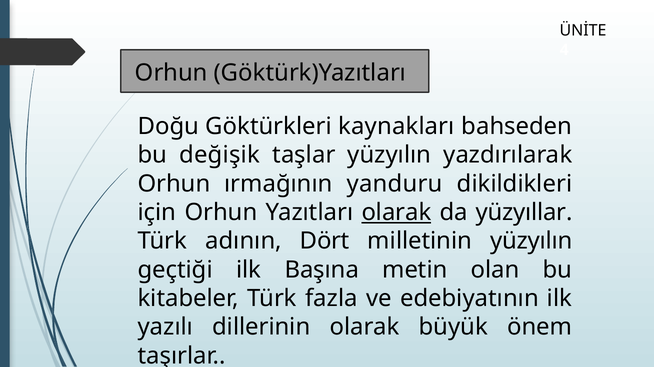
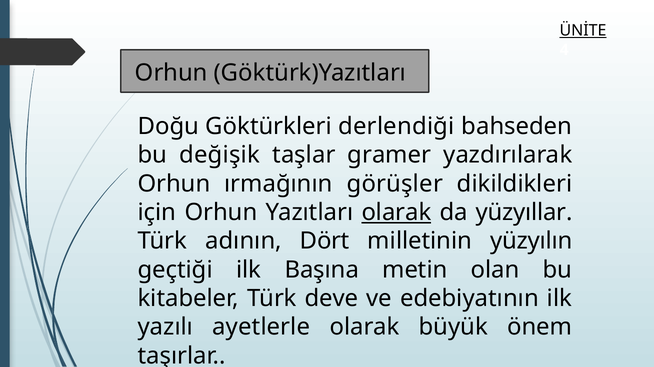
ÜNİTE underline: none -> present
kaynakları: kaynakları -> derlendiği
taşlar yüzyılın: yüzyılın -> gramer
yanduru: yanduru -> görüşler
fazla: fazla -> deve
dillerinin: dillerinin -> ayetlerle
